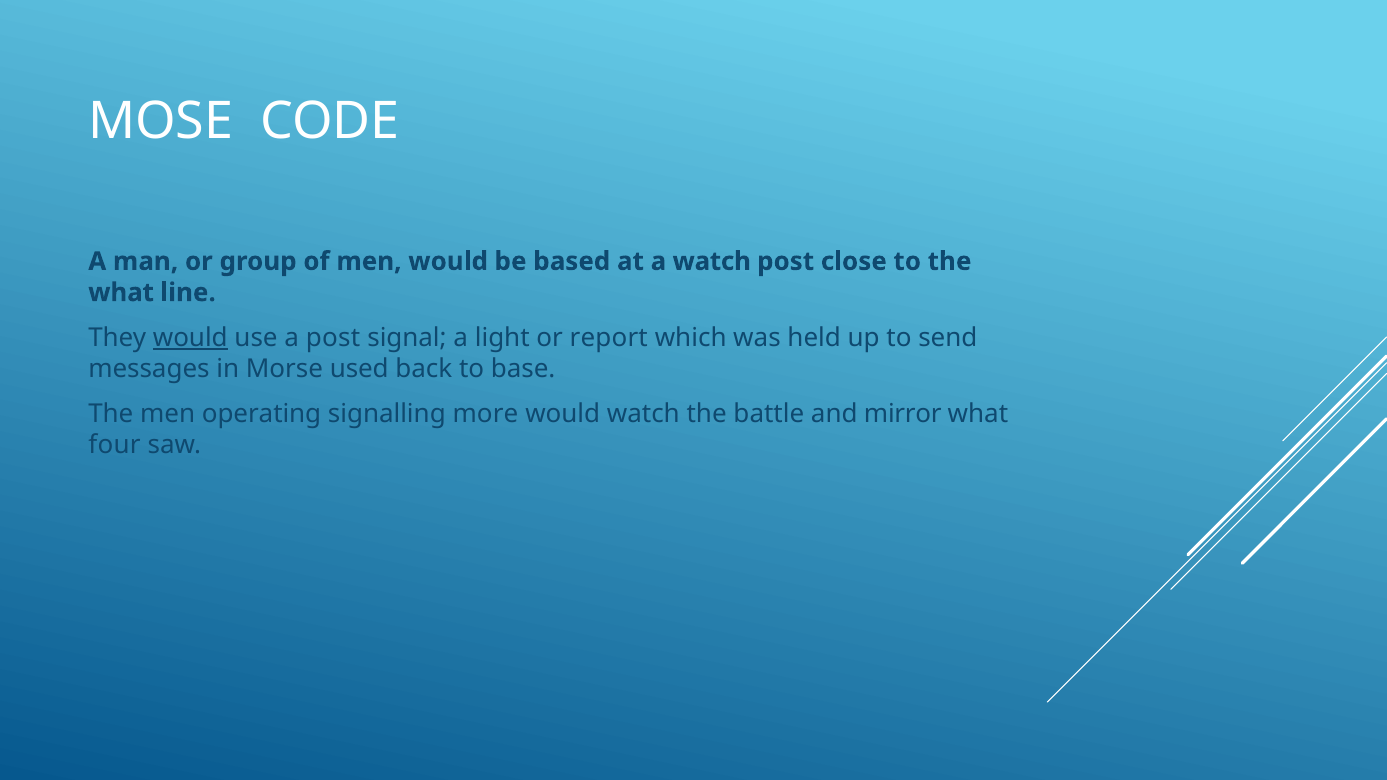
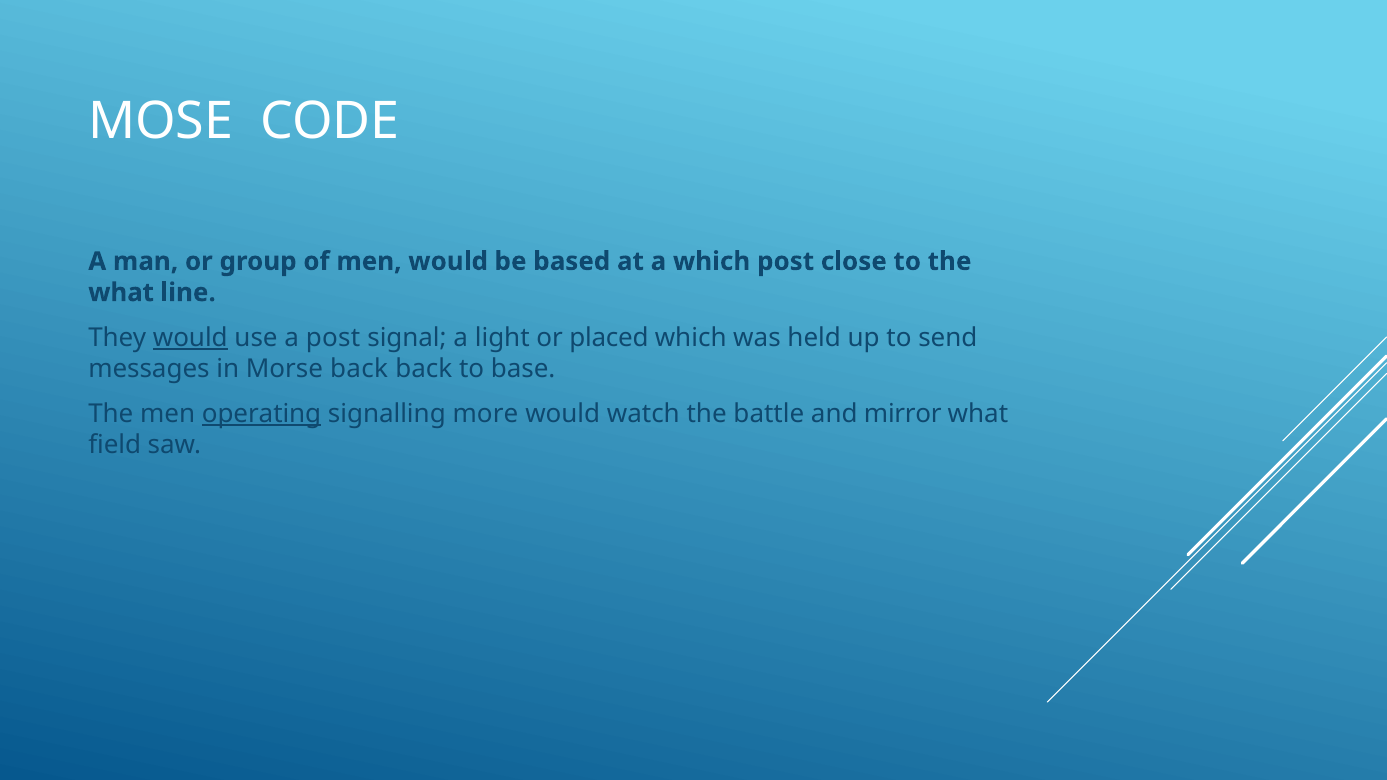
a watch: watch -> which
report: report -> placed
Morse used: used -> back
operating underline: none -> present
four: four -> field
